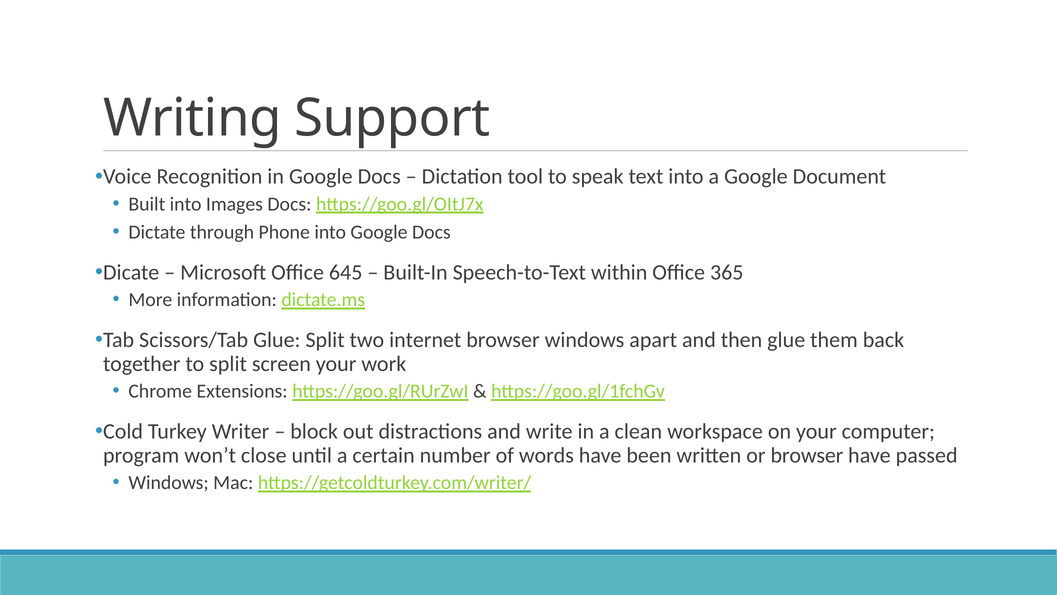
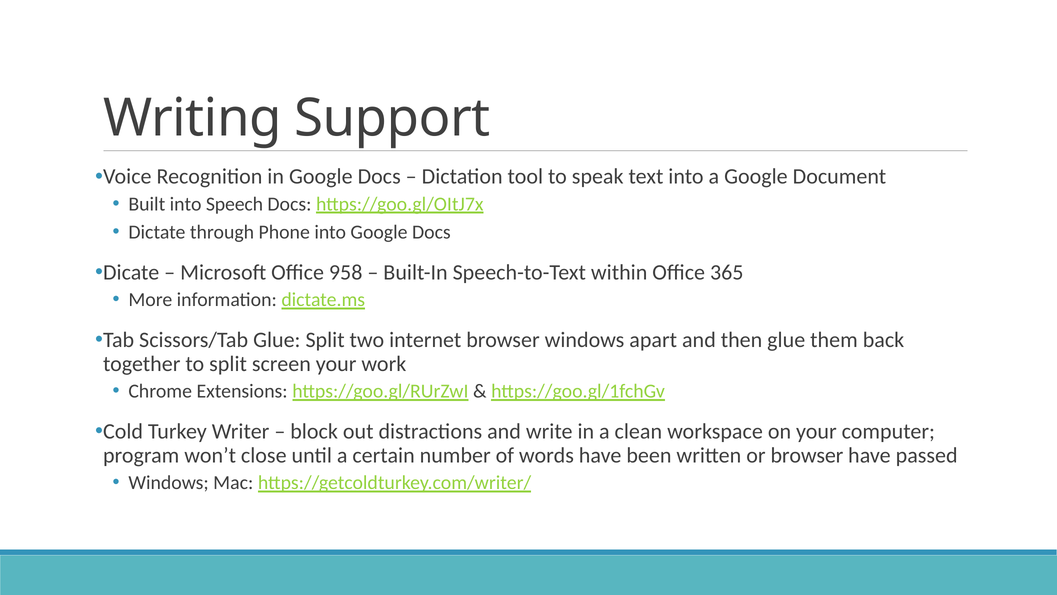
Images: Images -> Speech
645: 645 -> 958
